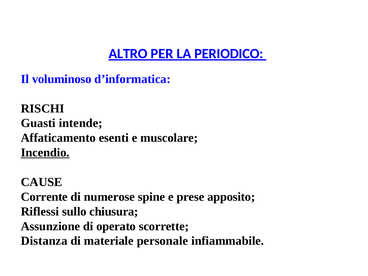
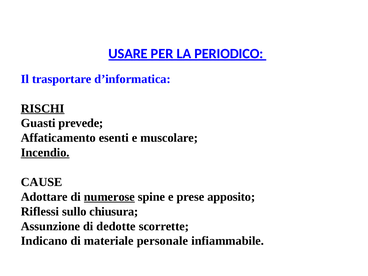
ALTRO: ALTRO -> USARE
voluminoso: voluminoso -> trasportare
RISCHI underline: none -> present
intende: intende -> prevede
Corrente: Corrente -> Adottare
numerose underline: none -> present
operato: operato -> dedotte
Distanza: Distanza -> Indicano
